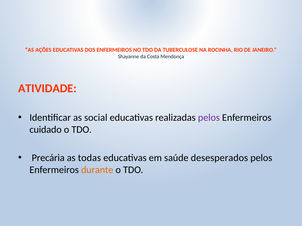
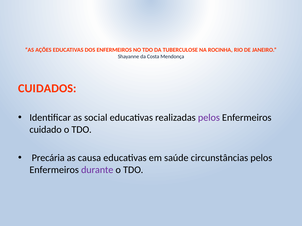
ATIVIDADE: ATIVIDADE -> CUIDADOS
todas: todas -> causa
desesperados: desesperados -> circunstâncias
durante colour: orange -> purple
